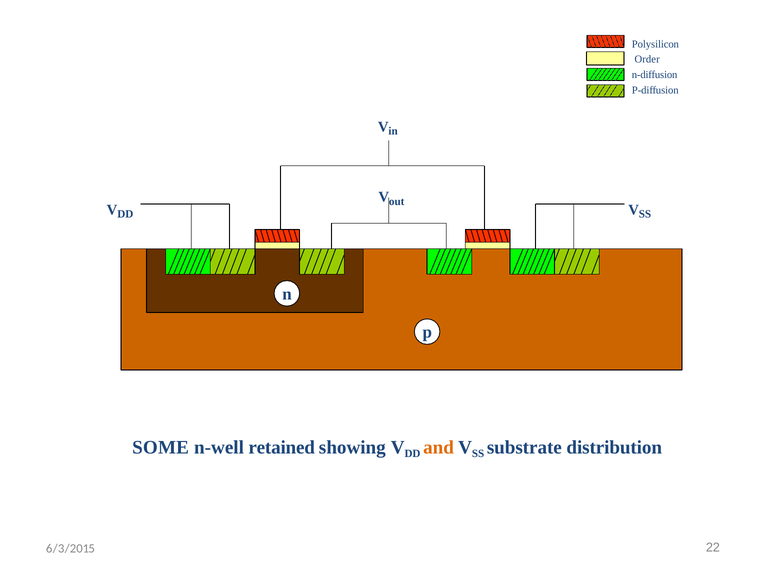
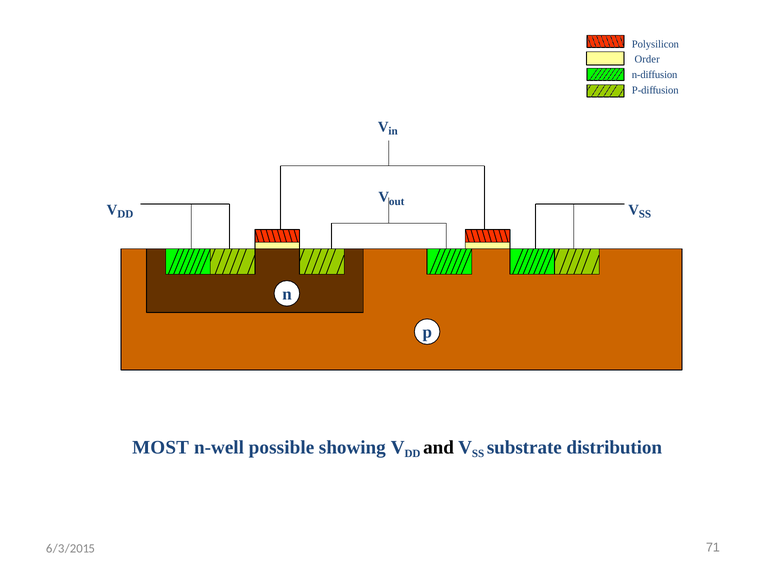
SOME: SOME -> MOST
retained: retained -> possible
and colour: orange -> black
22: 22 -> 71
